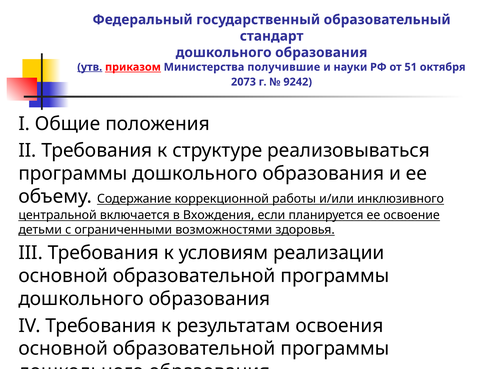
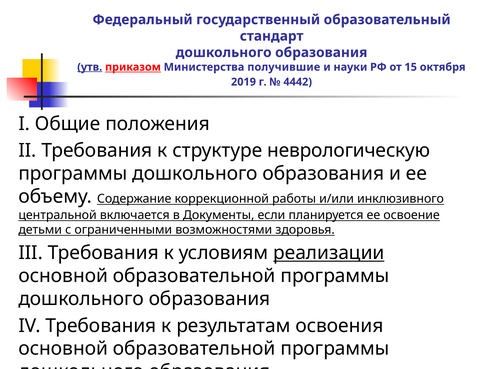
51: 51 -> 15
2073: 2073 -> 2019
9242: 9242 -> 4442
реализовываться: реализовываться -> неврологическую
Вхождения: Вхождения -> Документы
реализации underline: none -> present
